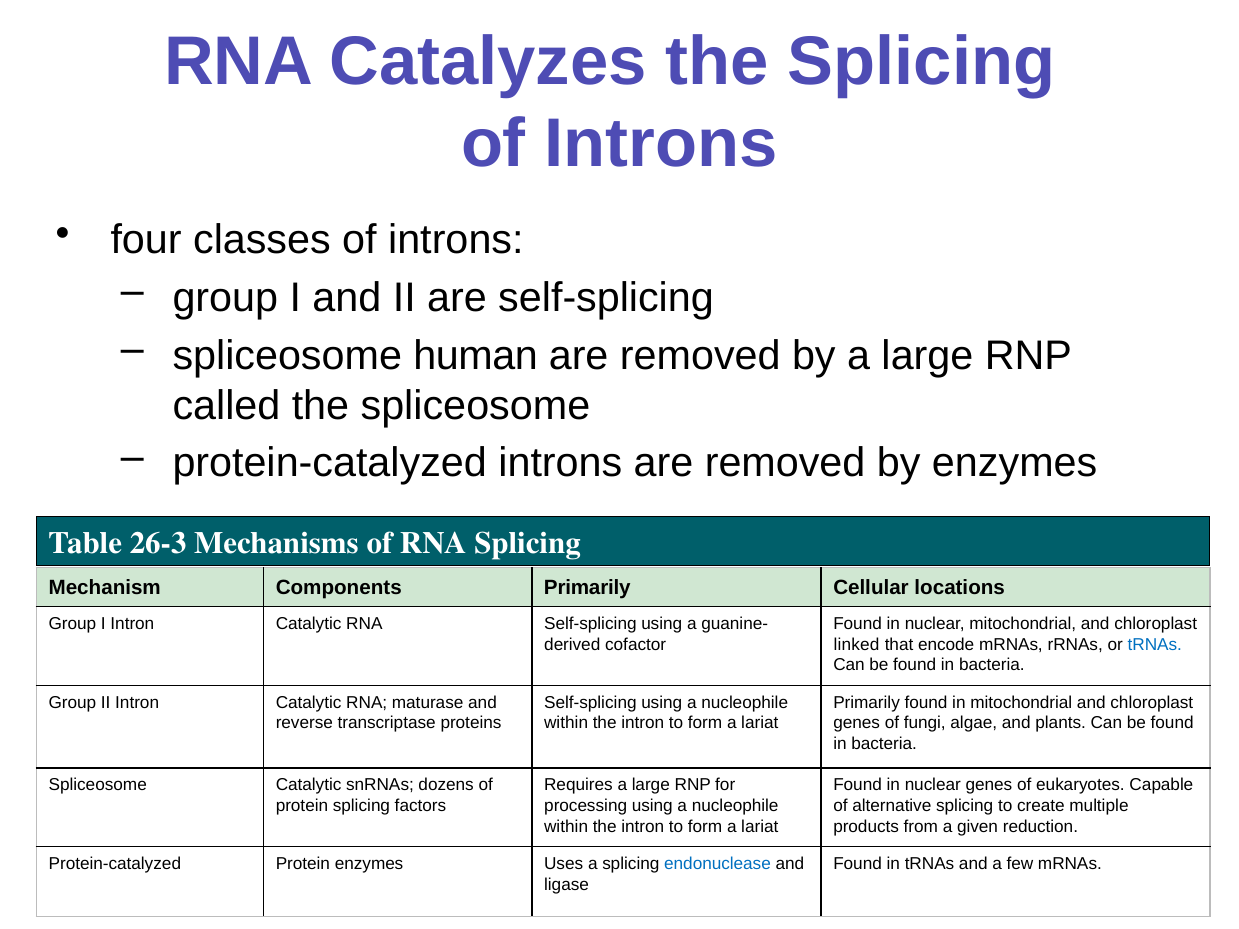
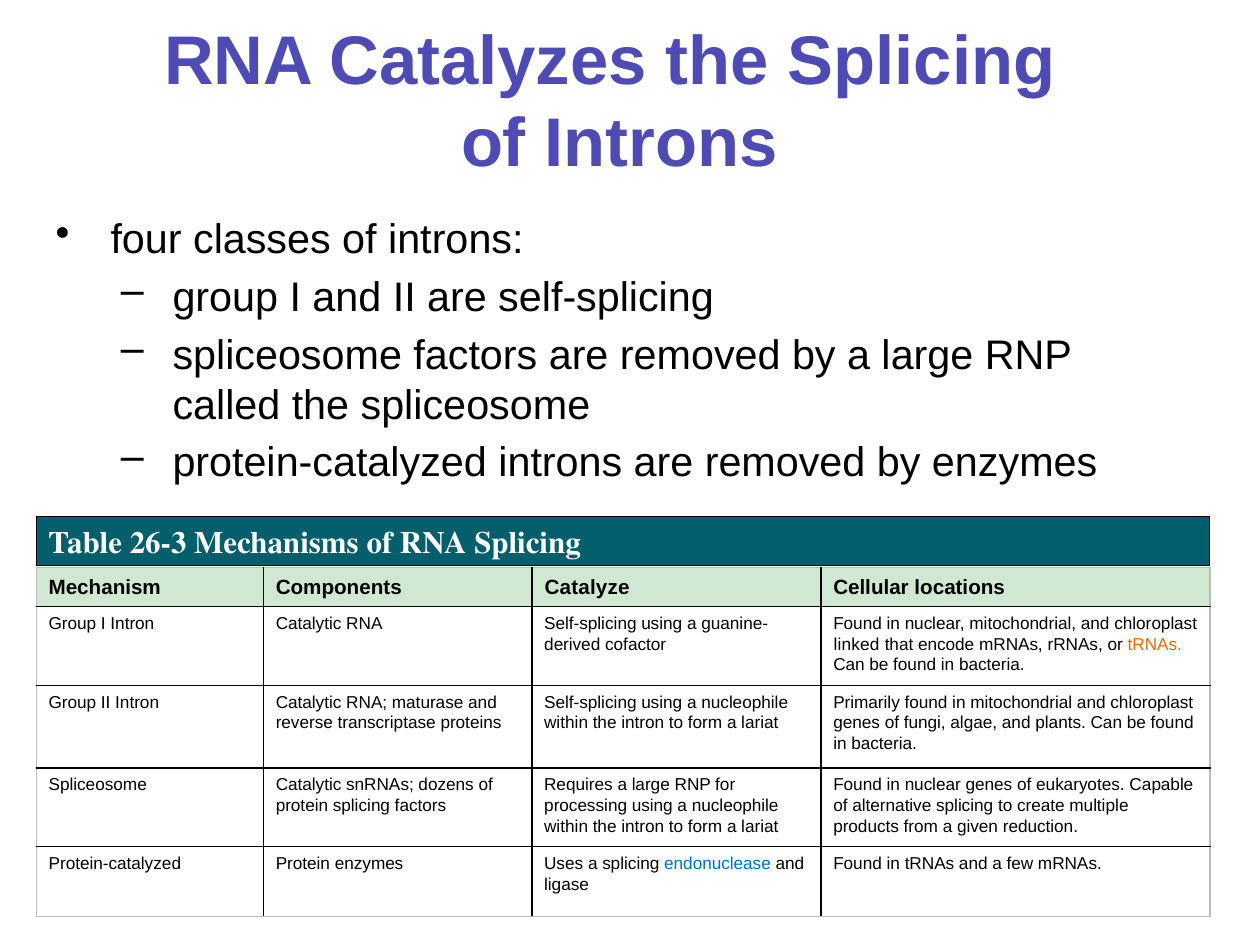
spliceosome human: human -> factors
Components Primarily: Primarily -> Catalyze
tRNAs at (1155, 645) colour: blue -> orange
